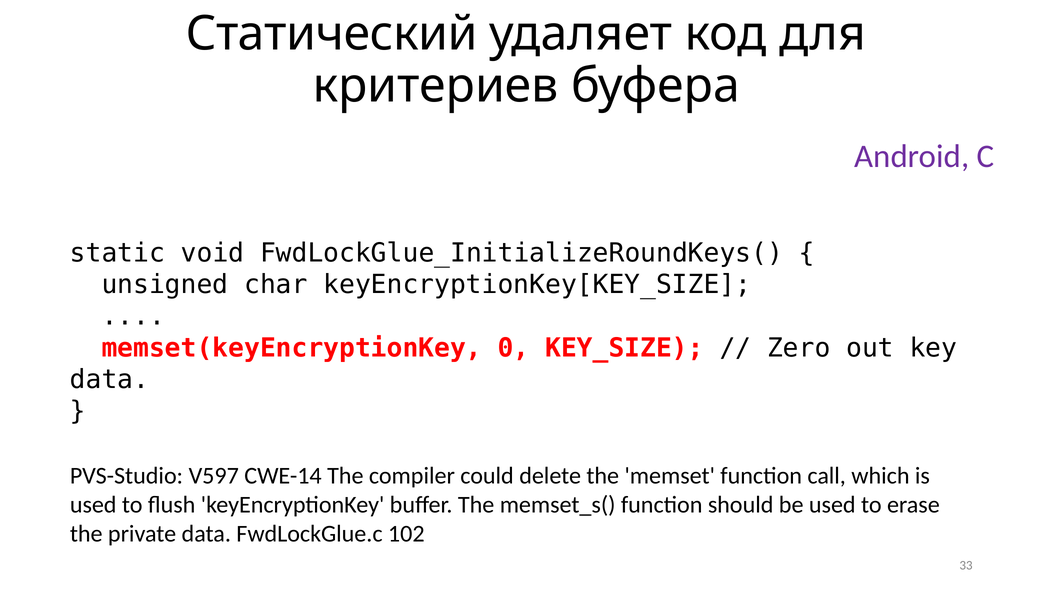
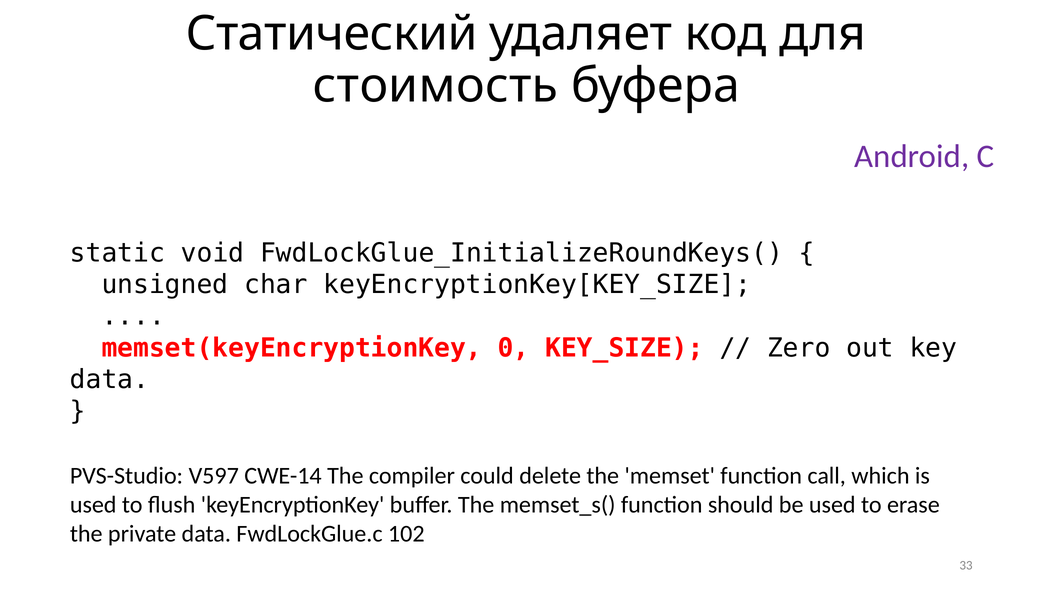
критериев: критериев -> стоимость
